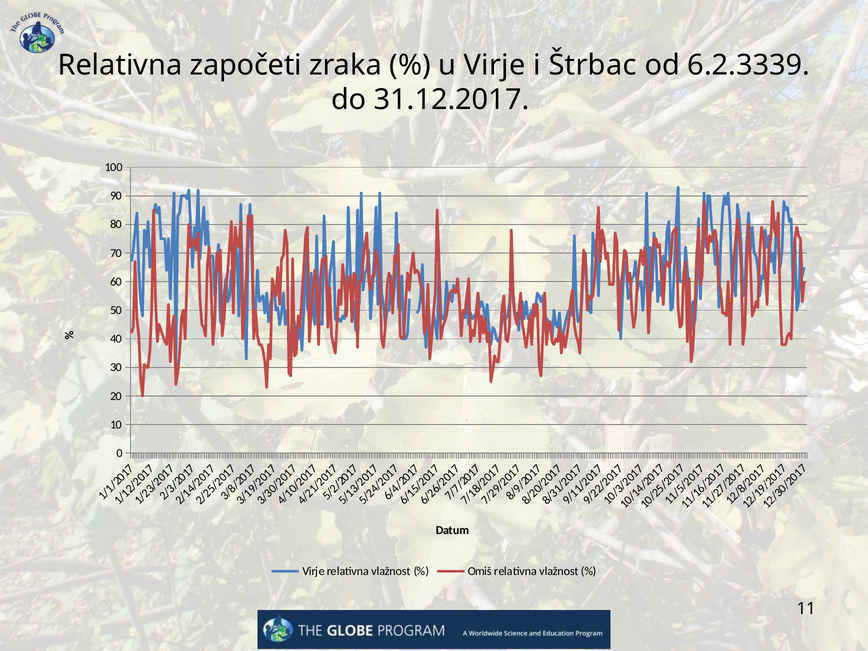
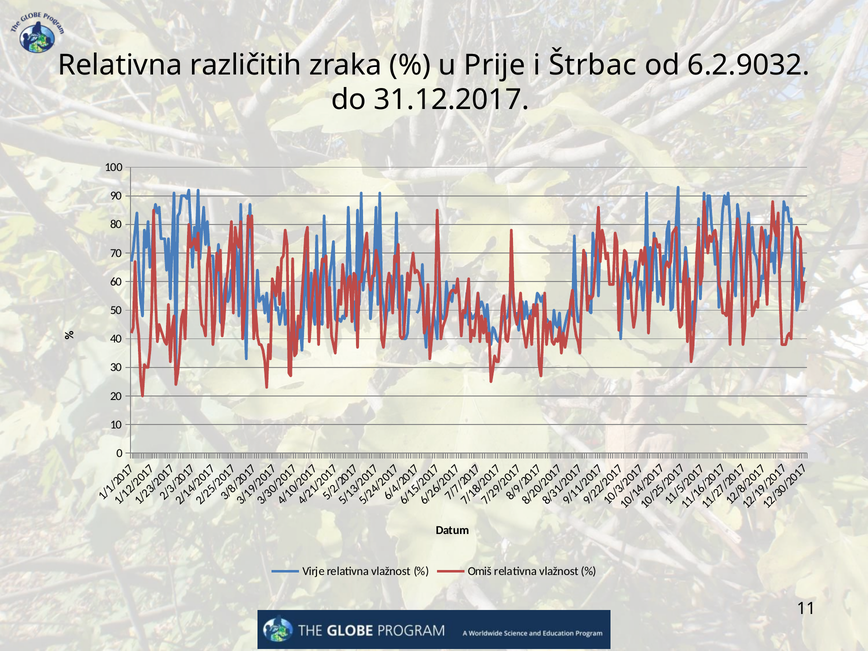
započeti: započeti -> različitih
u Virje: Virje -> Prije
6.2.3339: 6.2.3339 -> 6.2.9032
